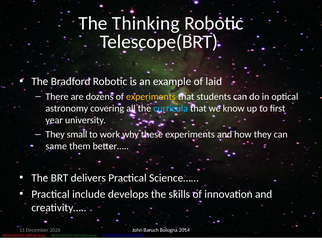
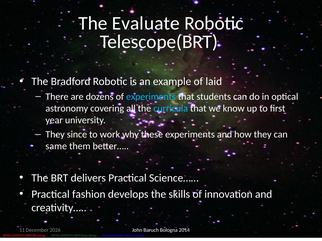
Thinking: Thinking -> Evaluate
experiments at (151, 97) colour: yellow -> light blue
small: small -> since
include: include -> fashion
